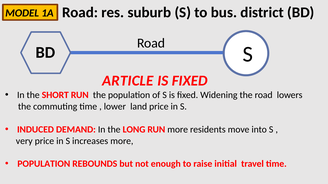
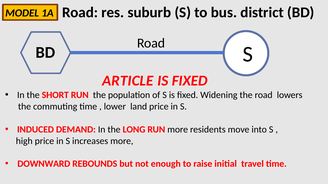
very: very -> high
POPULATION at (44, 164): POPULATION -> DOWNWARD
